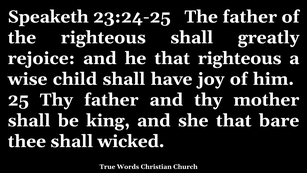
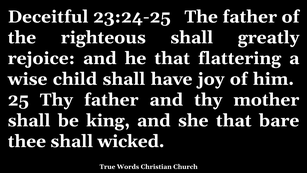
Speaketh: Speaketh -> Deceitful
that righteous: righteous -> flattering
